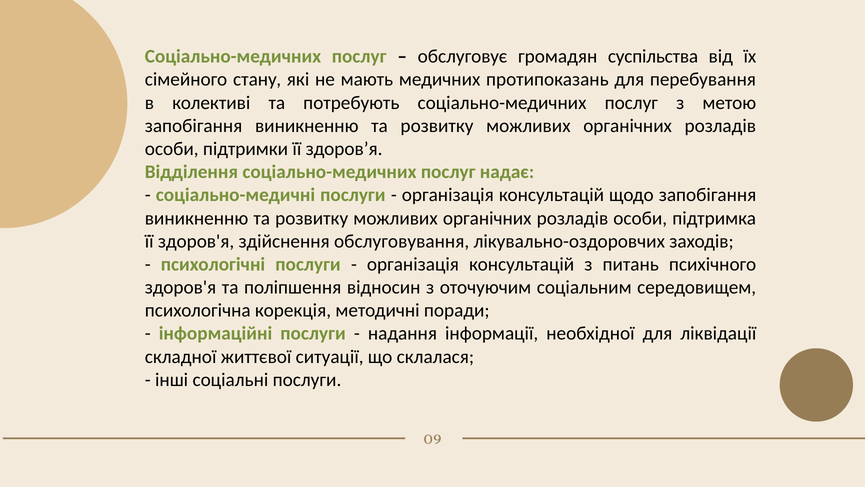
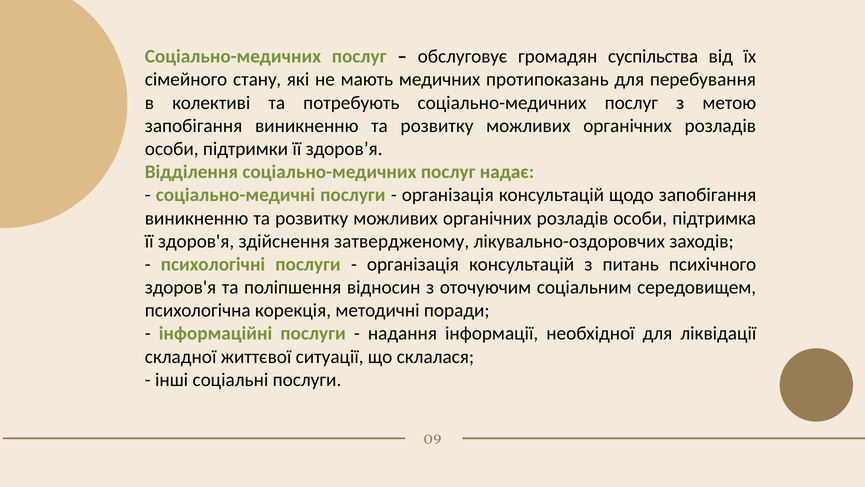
обслуговування: обслуговування -> затвердженому
